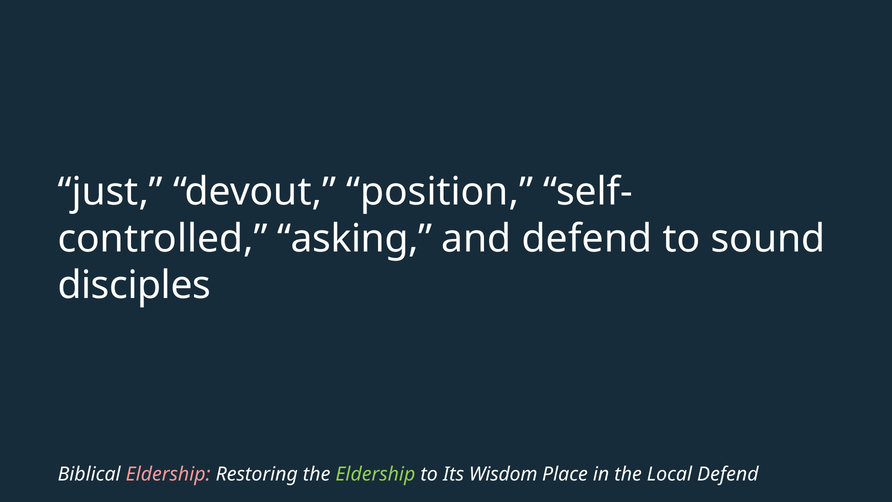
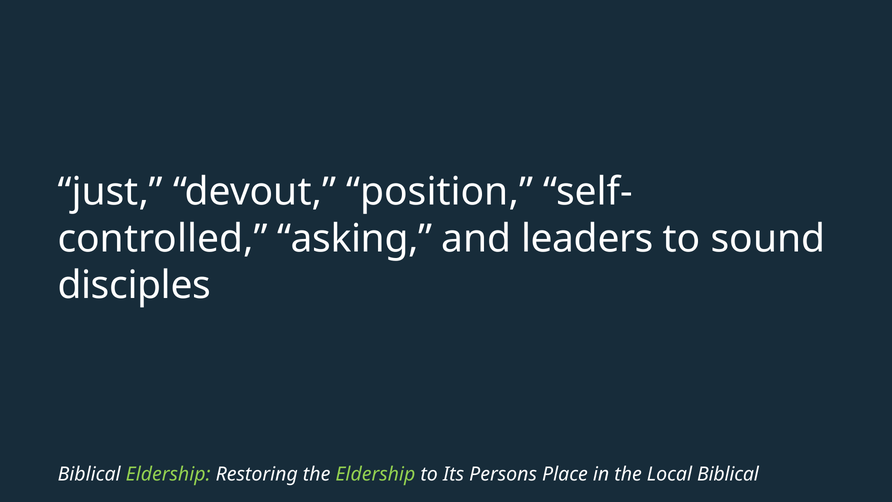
and defend: defend -> leaders
Eldership at (168, 474) colour: pink -> light green
Wisdom: Wisdom -> Persons
Local Defend: Defend -> Biblical
